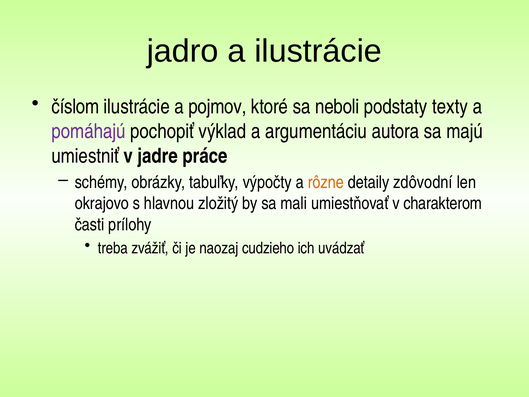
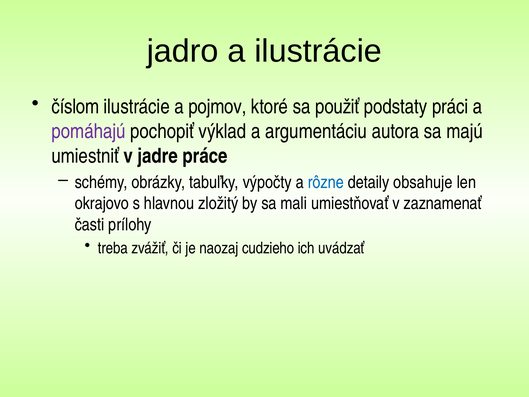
neboli: neboli -> použiť
texty: texty -> práci
rôzne colour: orange -> blue
zdôvodní: zdôvodní -> obsahuje
charakterom: charakterom -> zaznamenať
